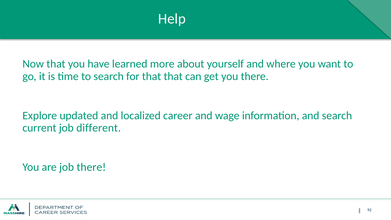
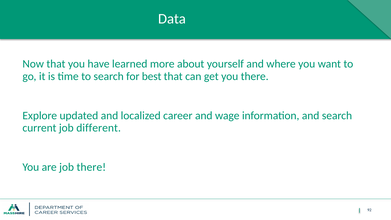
Help: Help -> Data
for that: that -> best
